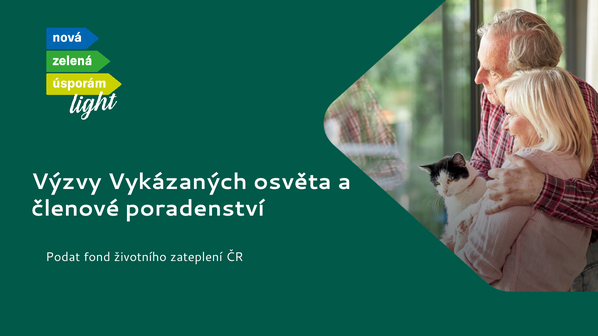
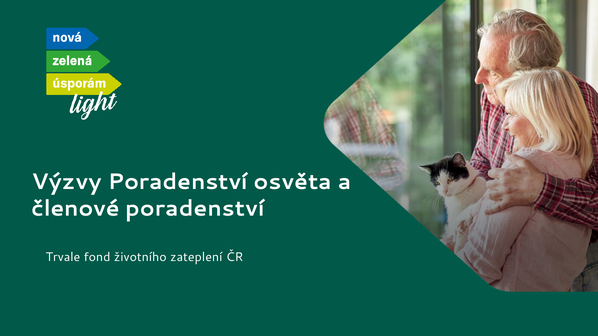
Výzvy Vykázaných: Vykázaných -> Poradenství
Podat: Podat -> Trvale
